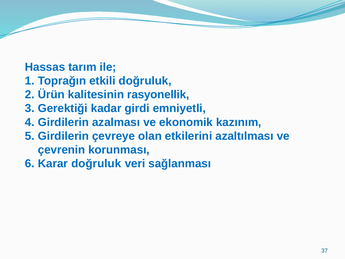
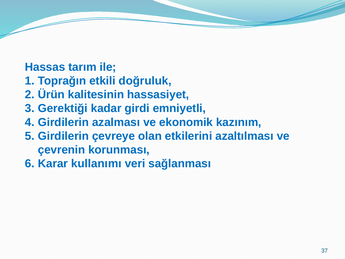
rasyonellik: rasyonellik -> hassasiyet
Karar doğruluk: doğruluk -> kullanımı
